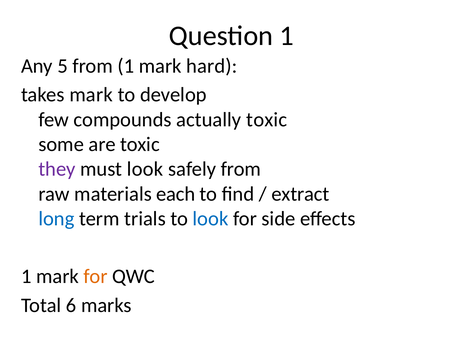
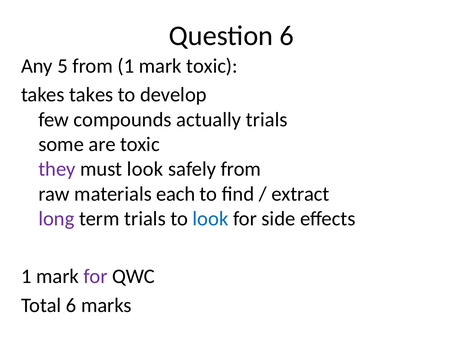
Question 1: 1 -> 6
mark hard: hard -> toxic
takes mark: mark -> takes
actually toxic: toxic -> trials
long colour: blue -> purple
for at (96, 276) colour: orange -> purple
